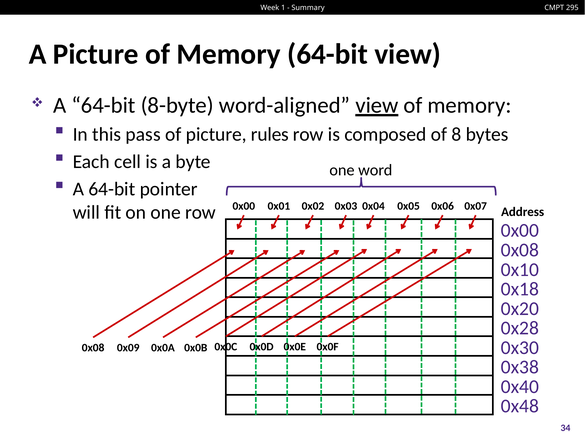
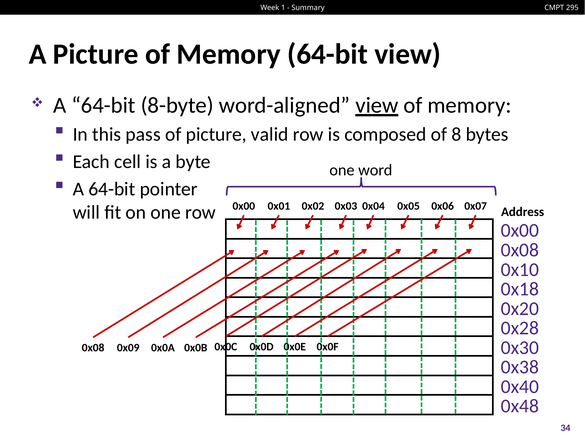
rules: rules -> valid
